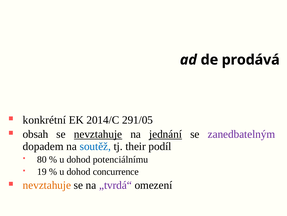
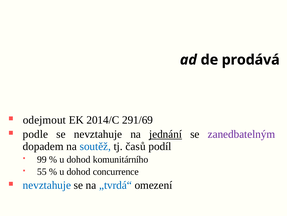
konkrétní: konkrétní -> odejmout
291/05: 291/05 -> 291/69
obsah: obsah -> podle
nevztahuje at (98, 134) underline: present -> none
their: their -> časů
80: 80 -> 99
potenciálnímu: potenciálnímu -> komunitárního
19: 19 -> 55
nevztahuje at (47, 185) colour: orange -> blue
„tvrdá“ colour: purple -> blue
